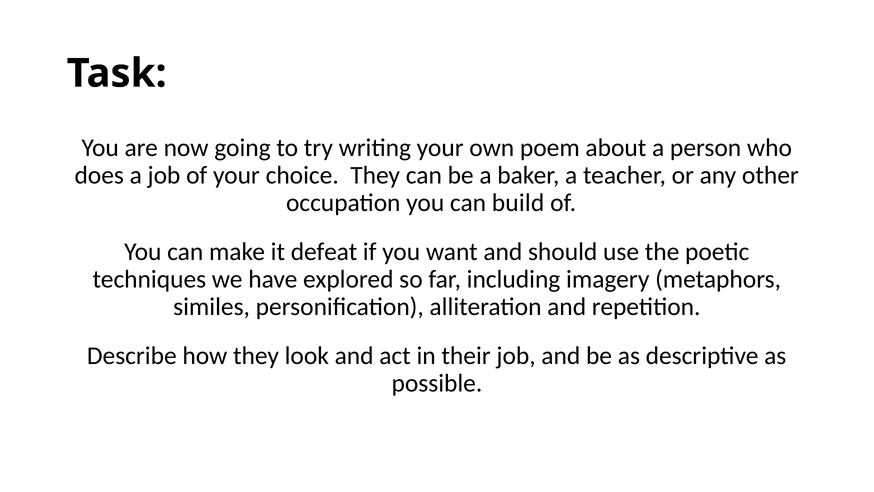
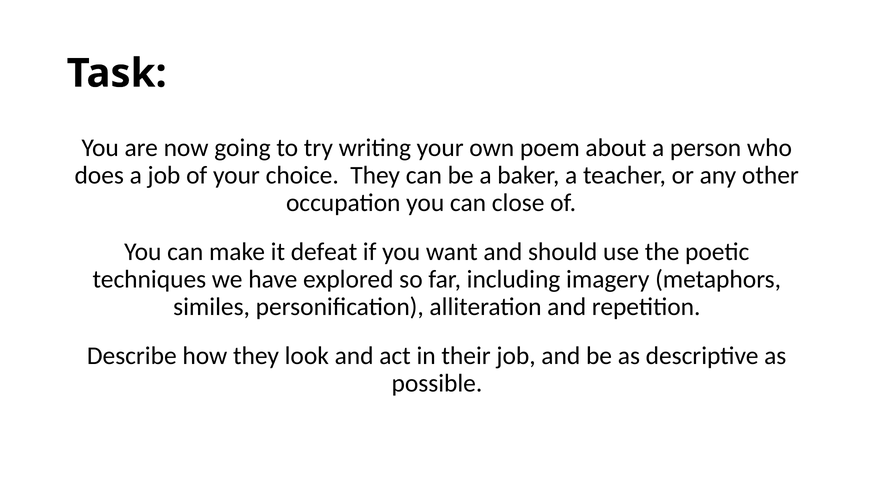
build: build -> close
